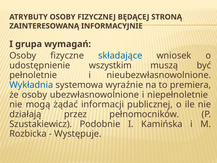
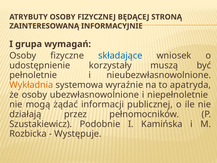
wszystkim: wszystkim -> korzystały
Wykładnia colour: blue -> orange
premiera: premiera -> apatryda
